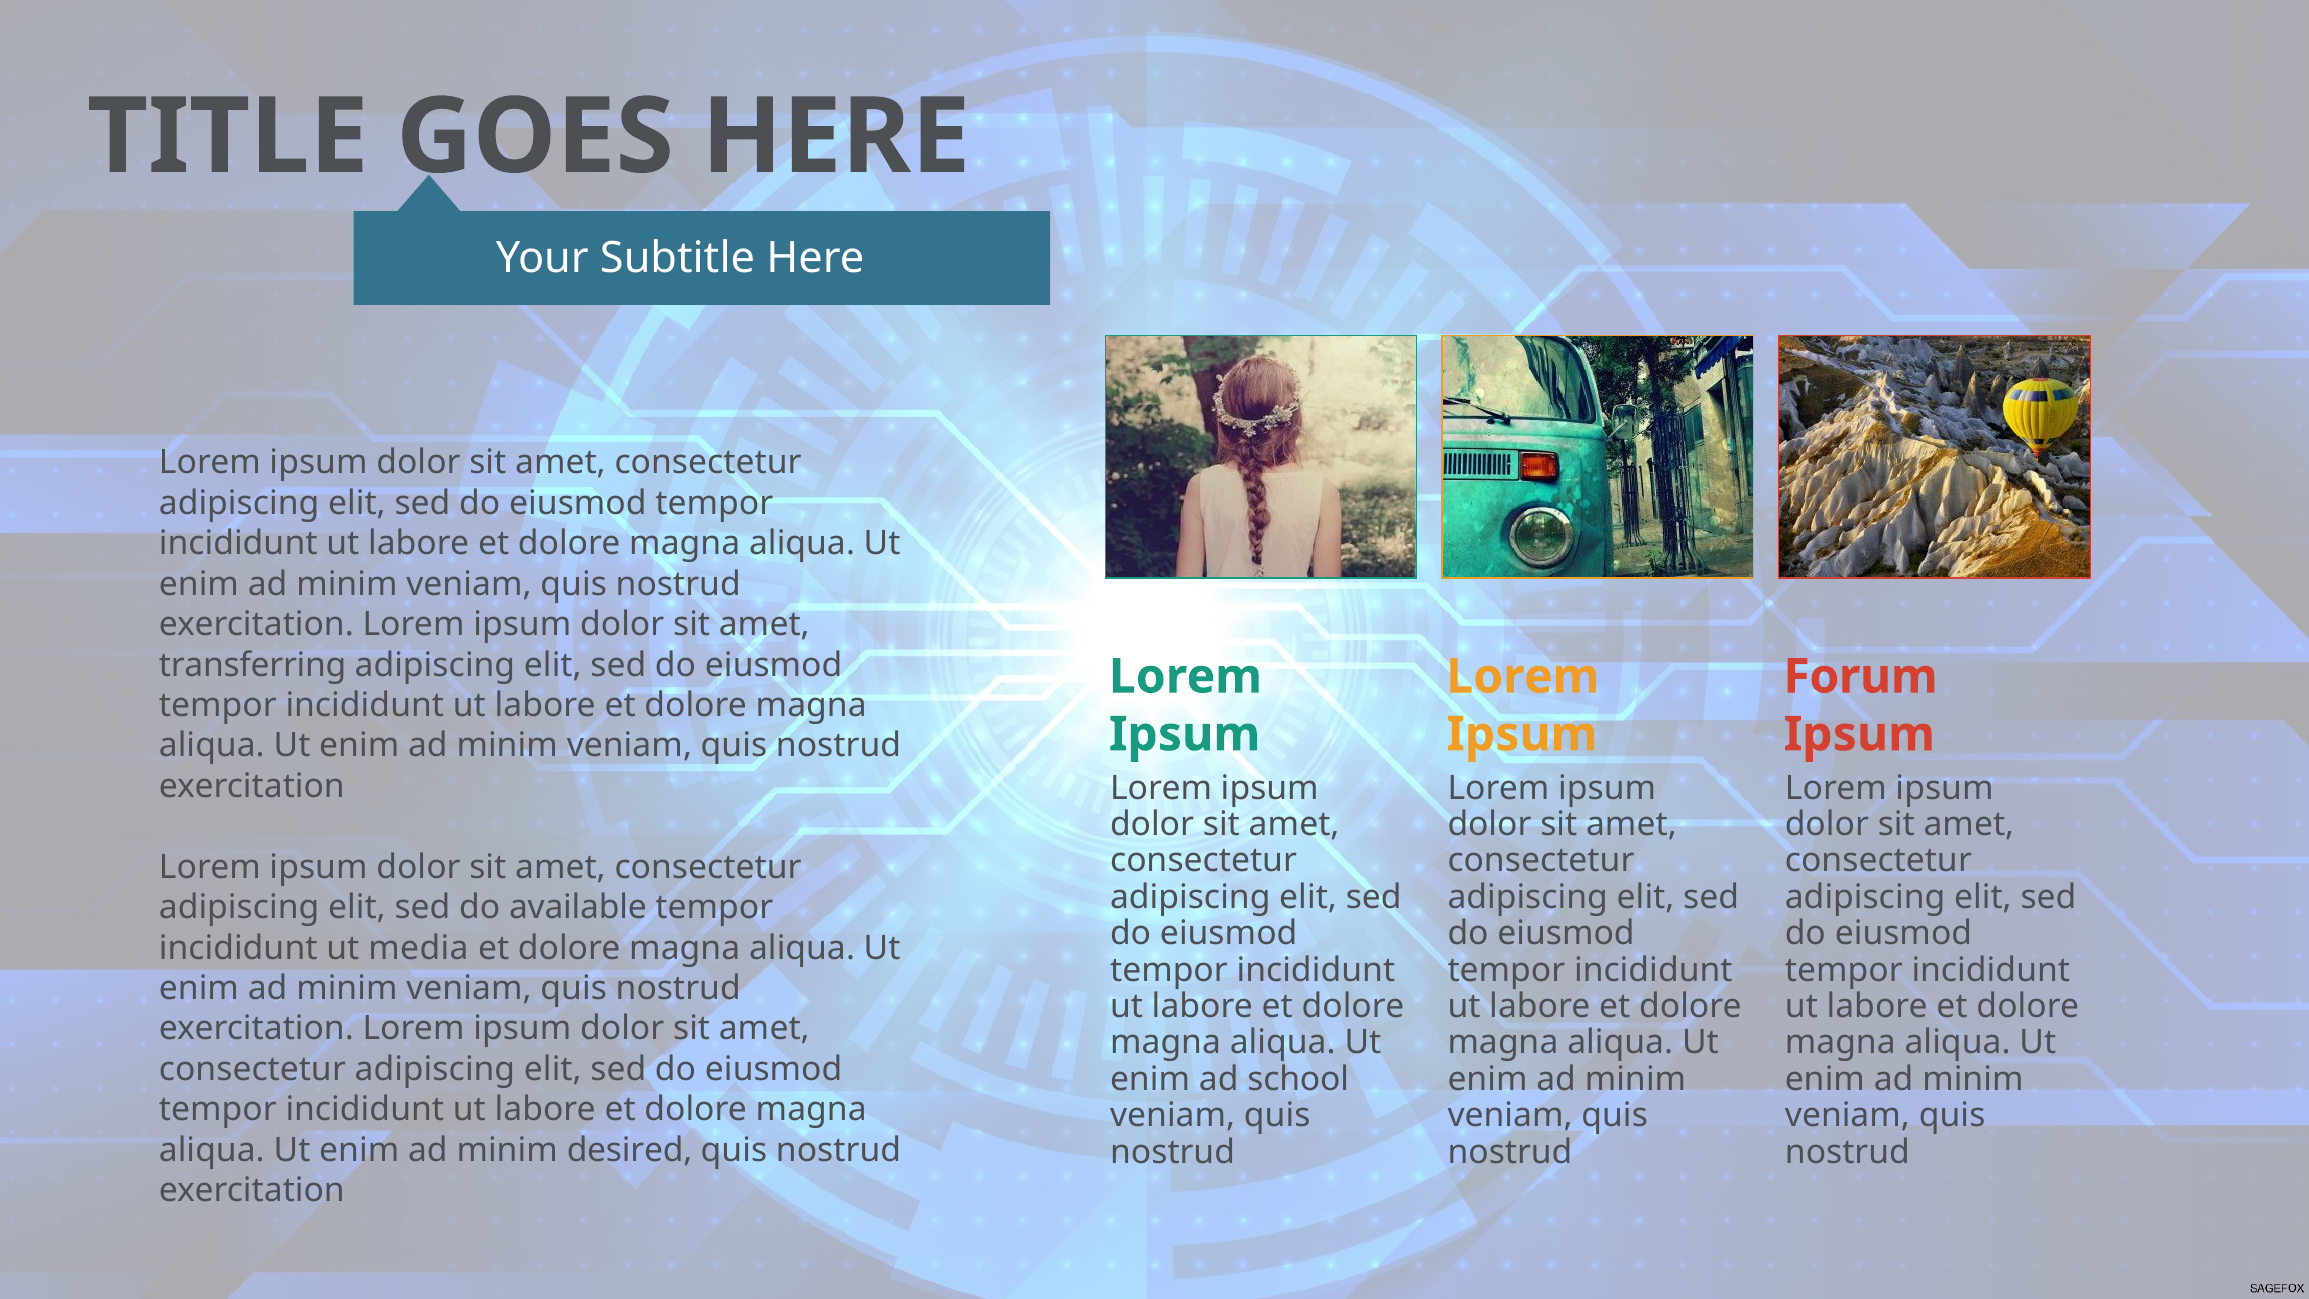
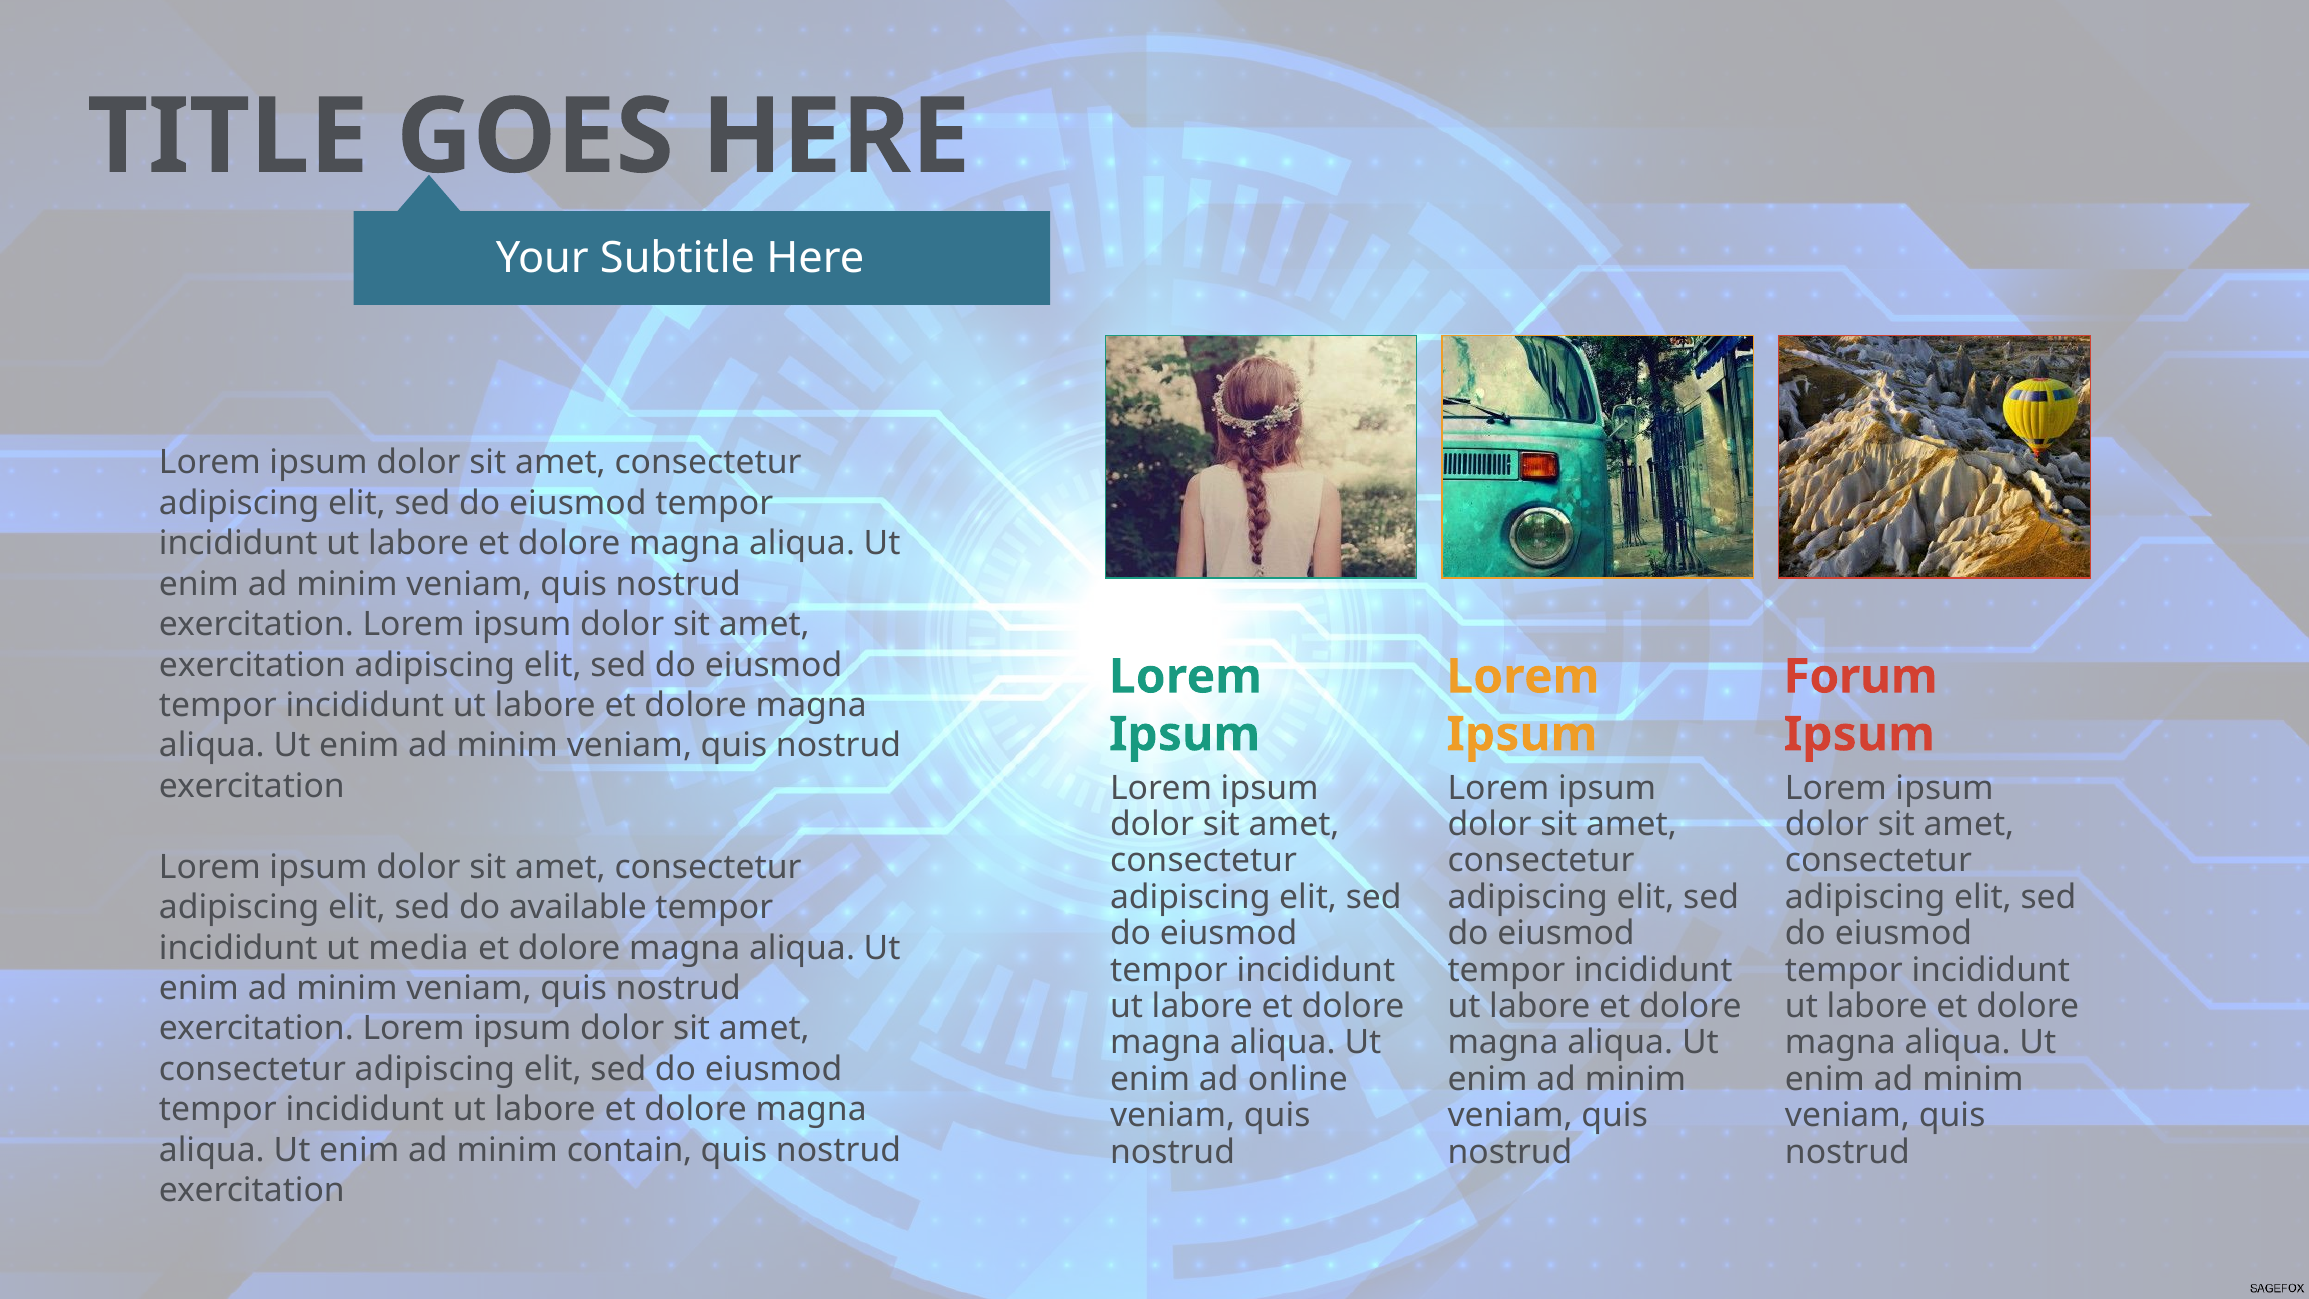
transferring at (253, 665): transferring -> exercitation
school: school -> online
desired: desired -> contain
